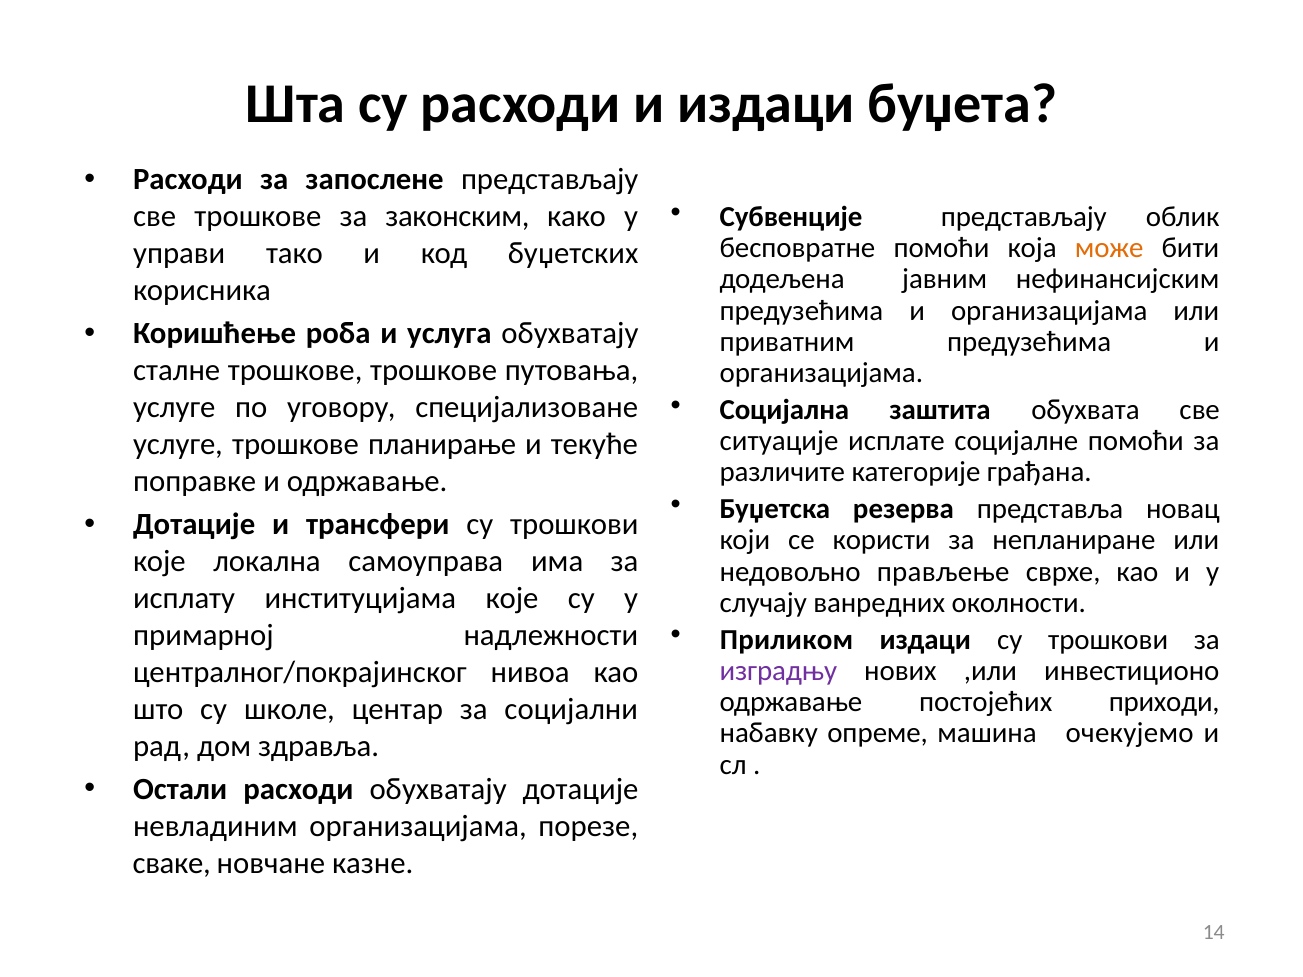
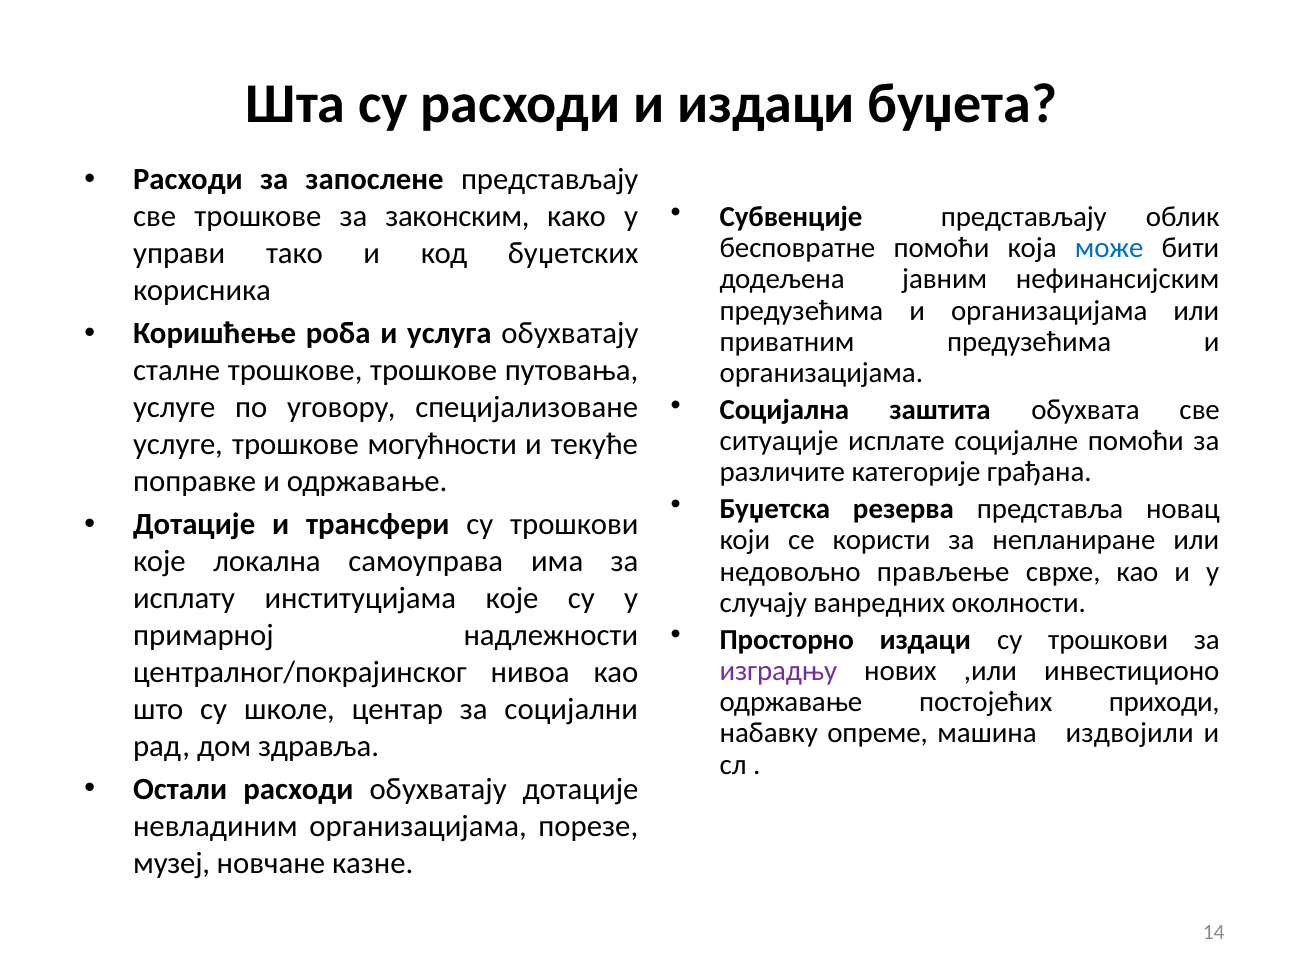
може colour: orange -> blue
планирање: планирање -> могућности
Приликом: Приликом -> Просторно
очекујемо: очекујемо -> издвојили
сваке: сваке -> музеј
